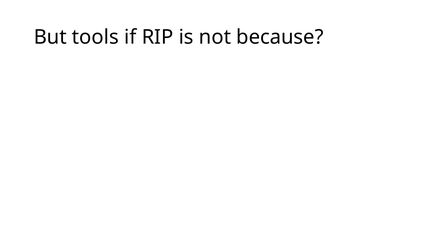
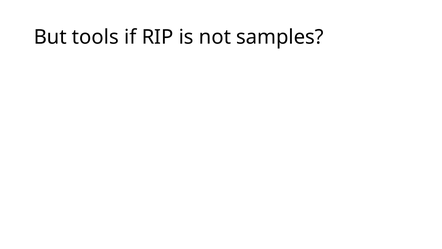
because: because -> samples
